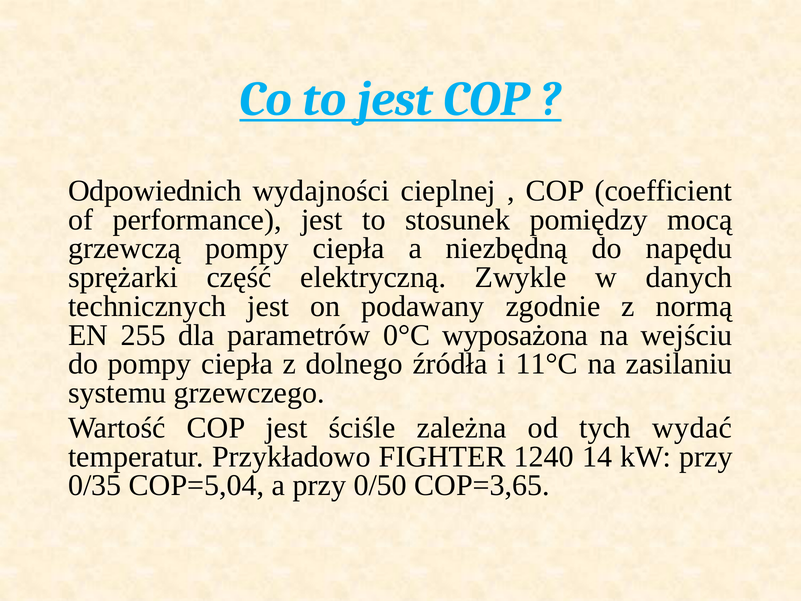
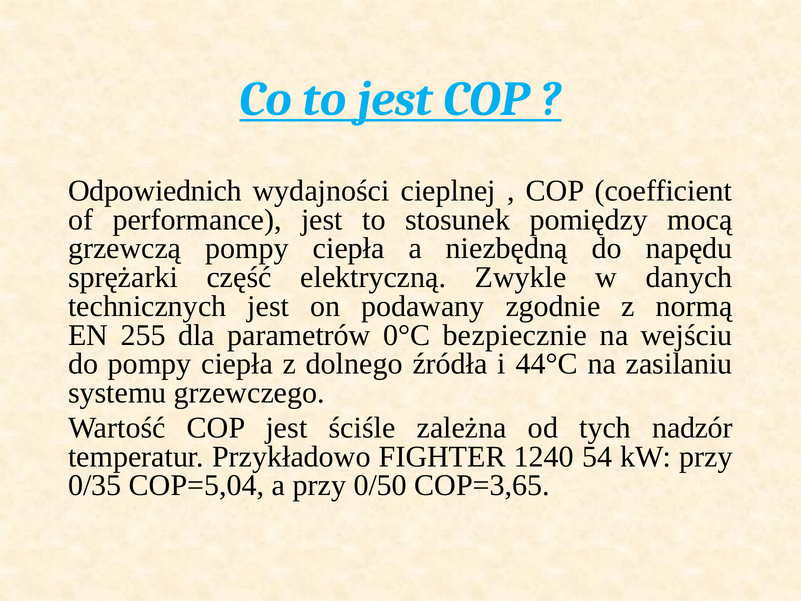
wyposażona: wyposażona -> bezpiecznie
11°C: 11°C -> 44°C
wydać: wydać -> nadzór
14: 14 -> 54
